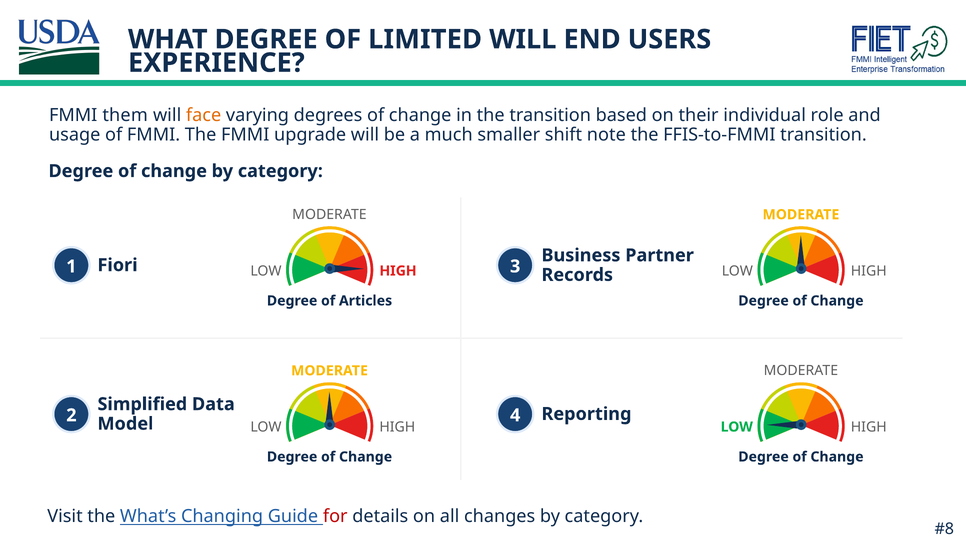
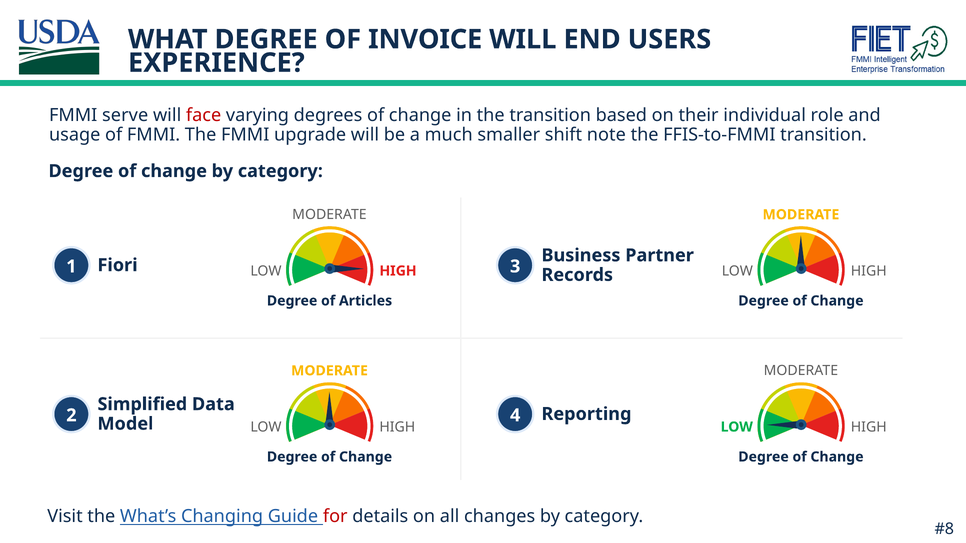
LIMITED: LIMITED -> INVOICE
them: them -> serve
face colour: orange -> red
